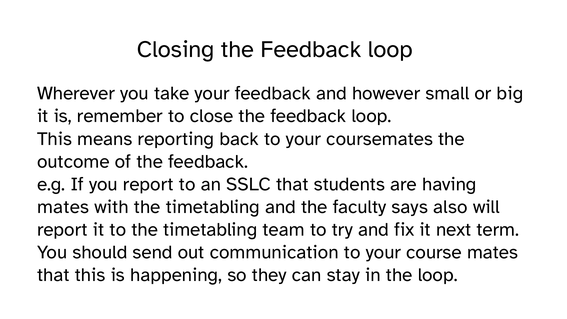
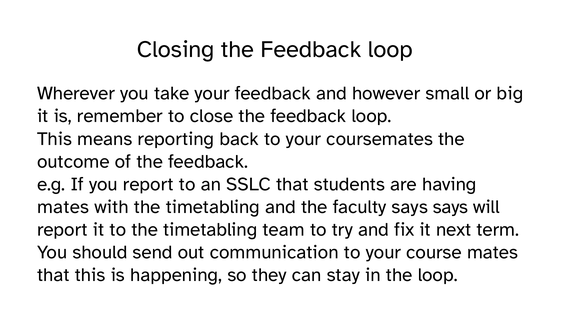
says also: also -> says
